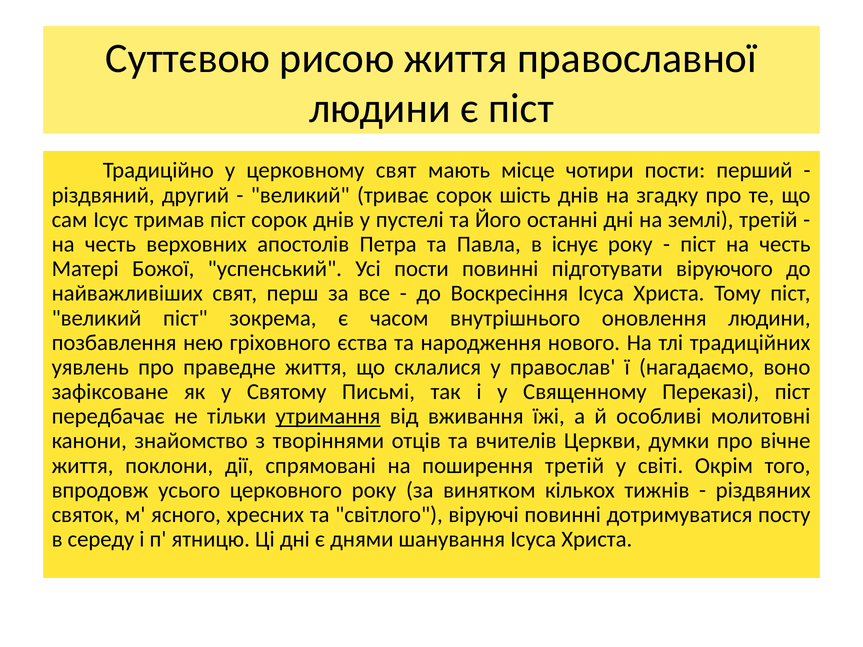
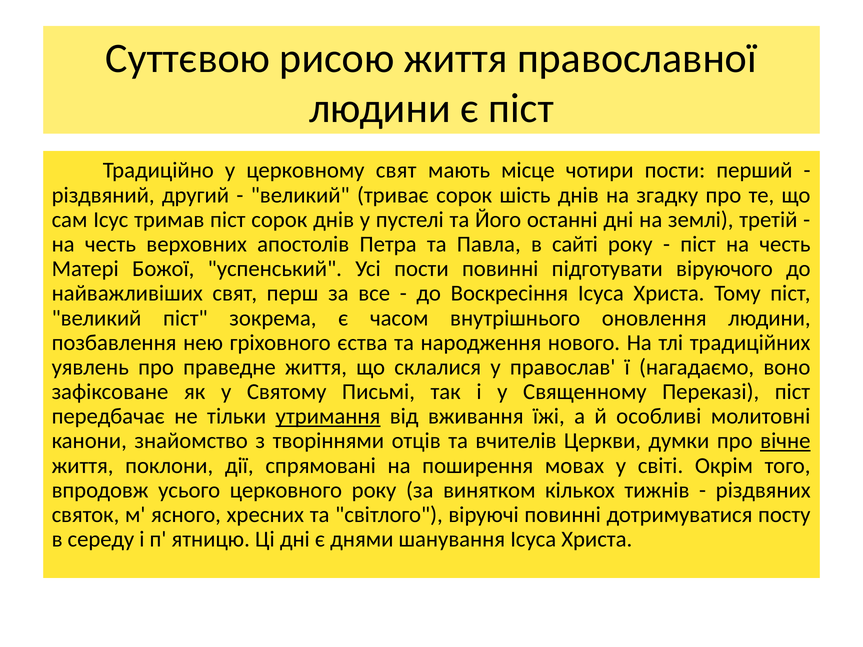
існує: існує -> сайті
вічне underline: none -> present
поширення третій: третій -> мовах
